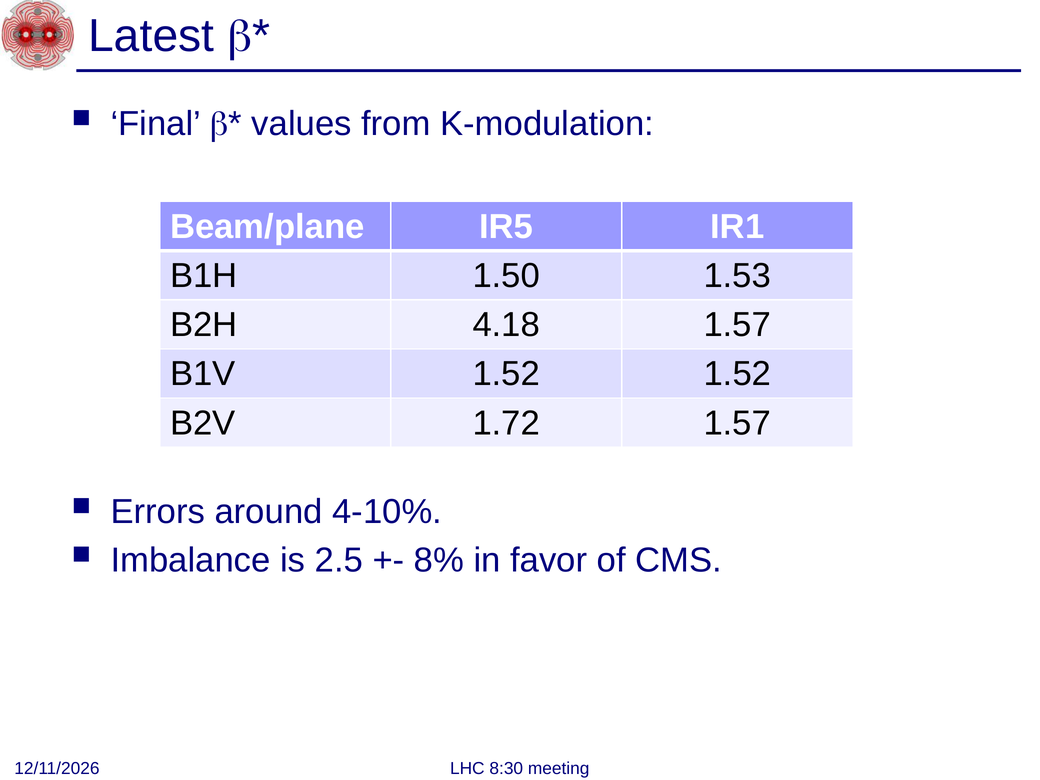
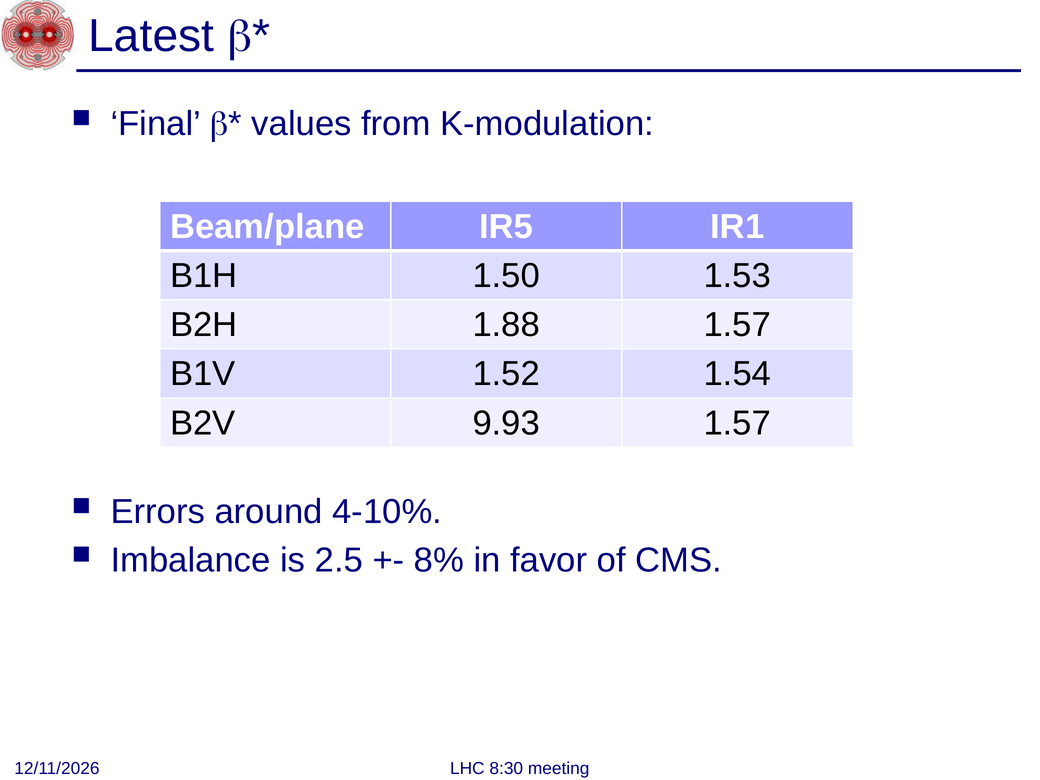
4.18: 4.18 -> 1.88
1.52 1.52: 1.52 -> 1.54
1.72: 1.72 -> 9.93
